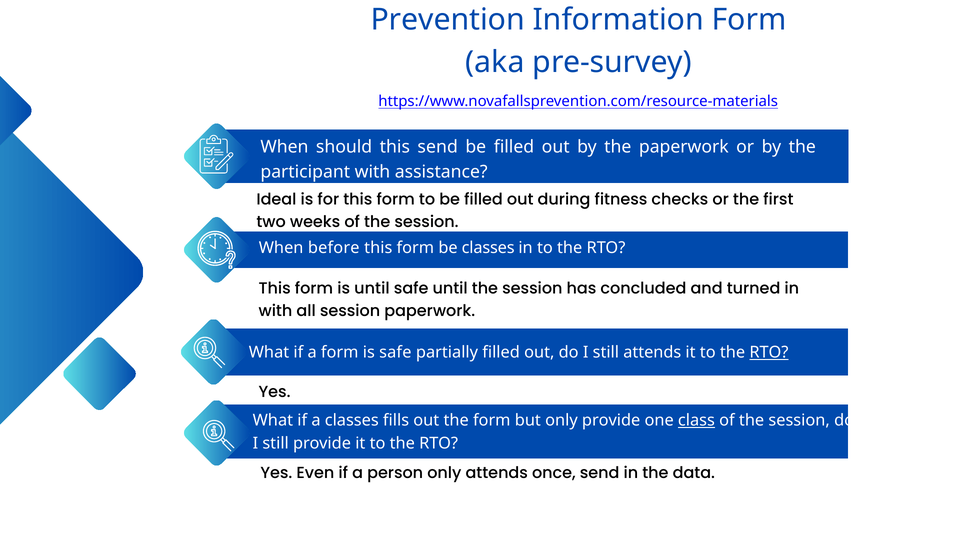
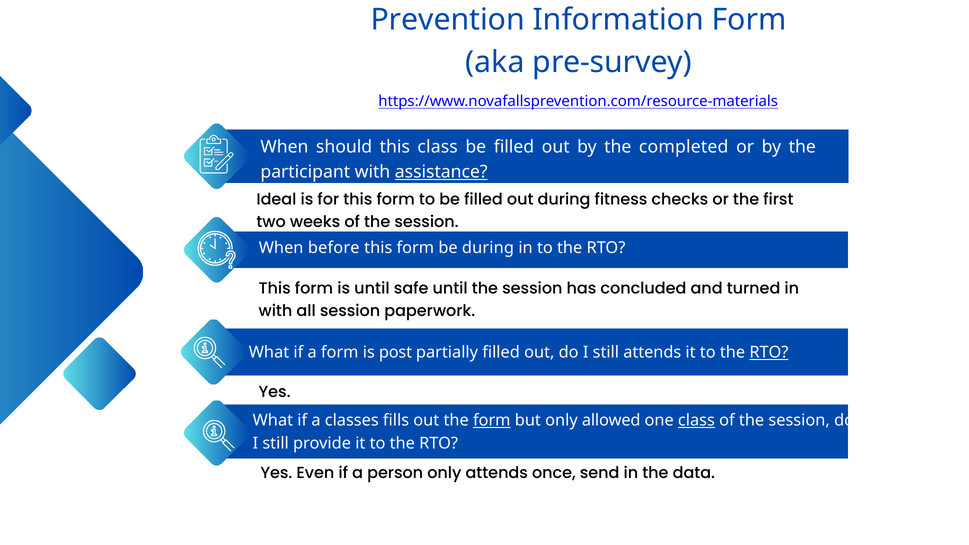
this send: send -> class
the paperwork: paperwork -> completed
assistance underline: none -> present
be classes: classes -> during
is safe: safe -> post
form at (492, 420) underline: none -> present
only provide: provide -> allowed
